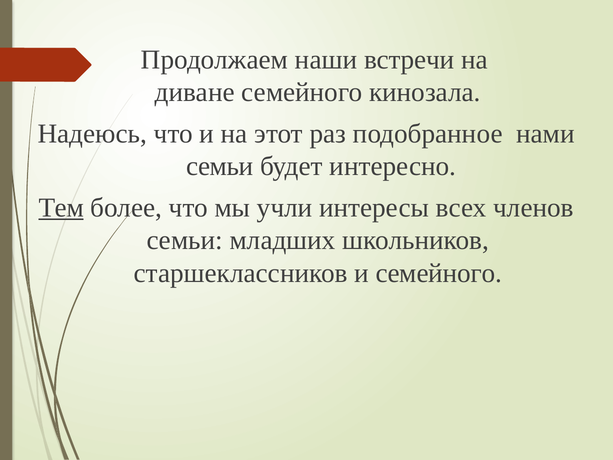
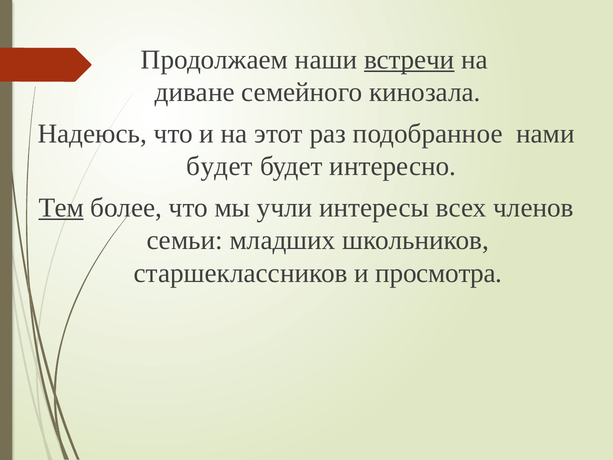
встречи underline: none -> present
семьи at (220, 166): семьи -> будет
и семейного: семейного -> просмотра
